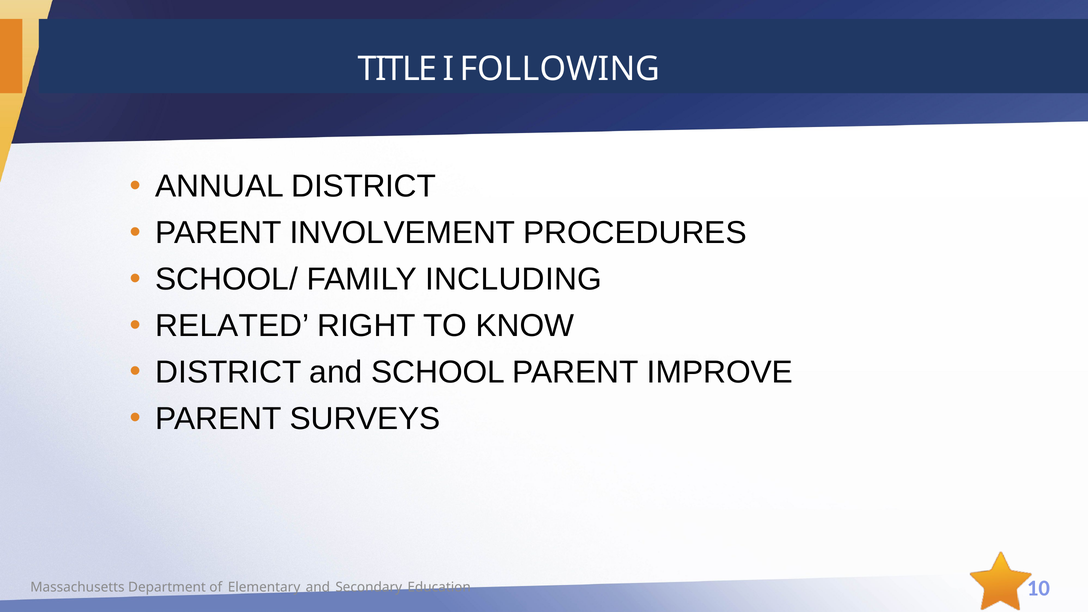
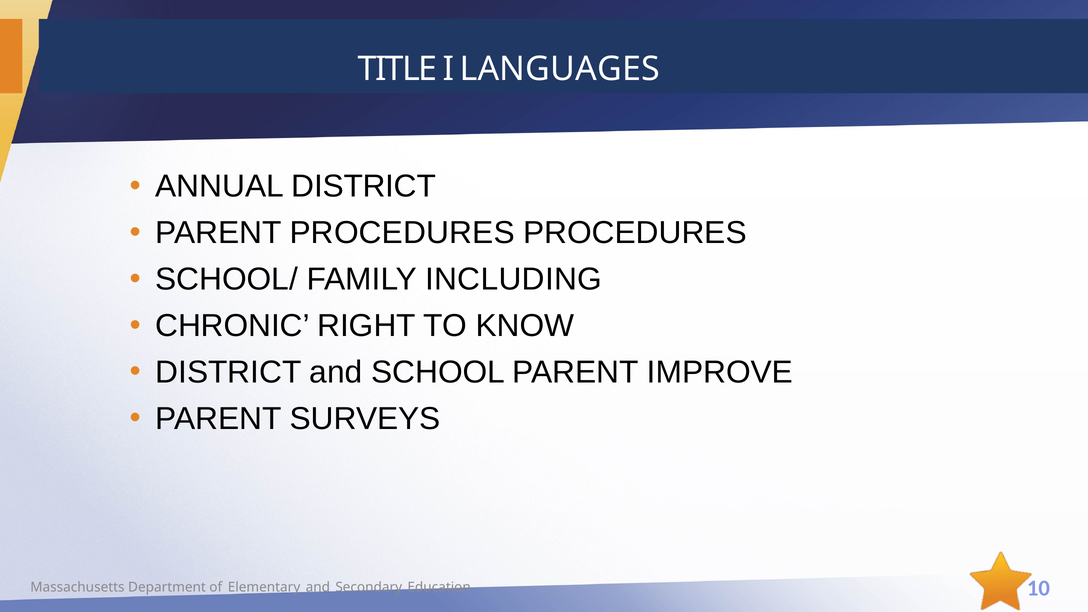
FOLLOWING: FOLLOWING -> LANGUAGES
PARENT INVOLVEMENT: INVOLVEMENT -> PROCEDURES
RELATED: RELATED -> CHRONIC
